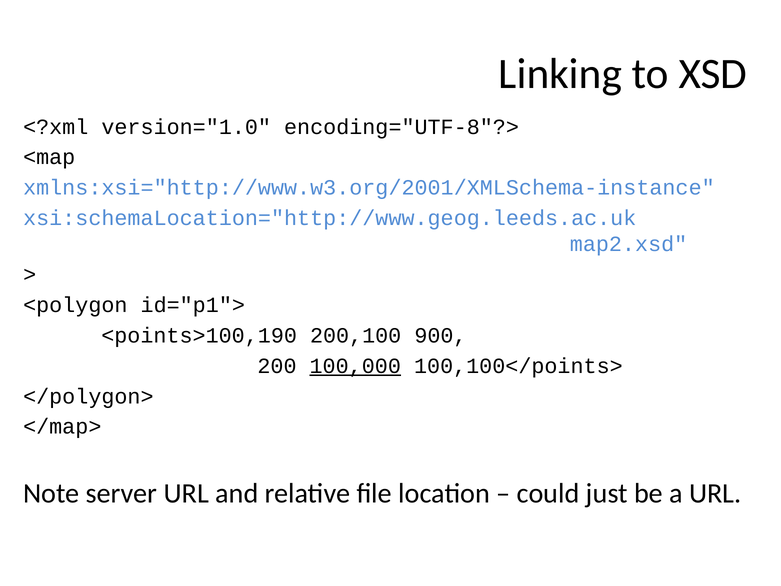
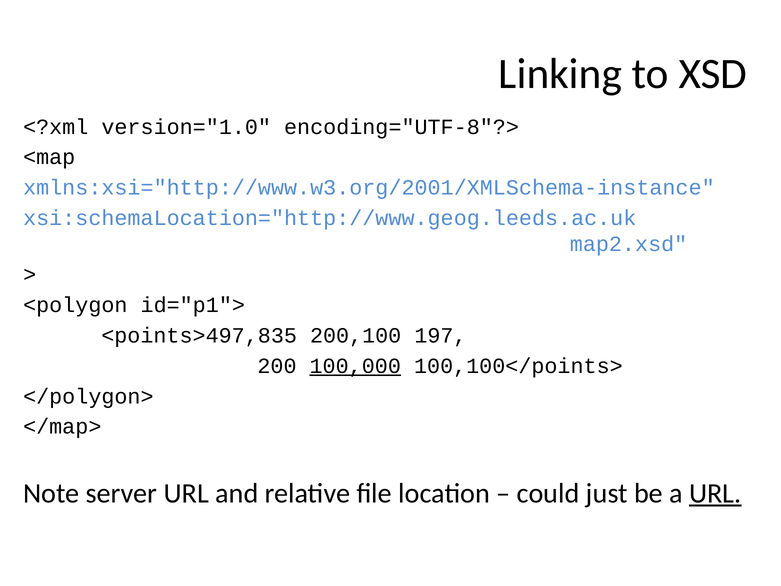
<points>100,190: <points>100,190 -> <points>497,835
900: 900 -> 197
URL at (715, 493) underline: none -> present
